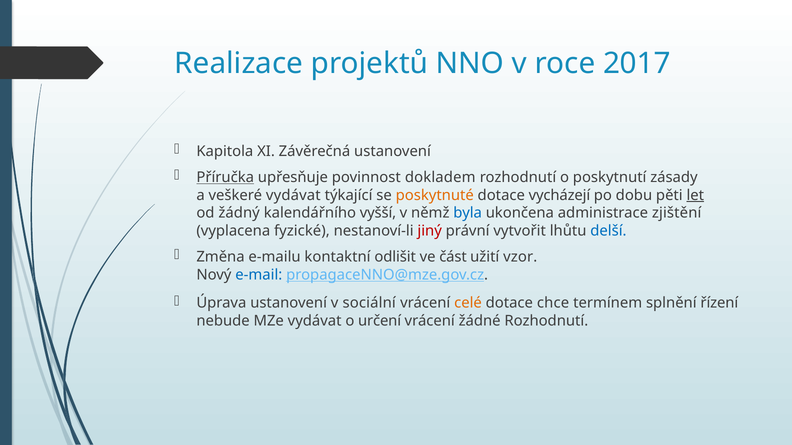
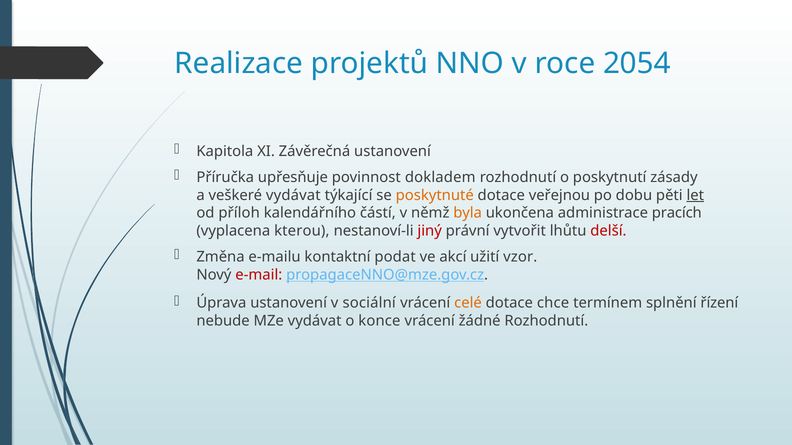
2017: 2017 -> 2054
Příručka underline: present -> none
vycházejí: vycházejí -> veřejnou
žádný: žádný -> příloh
vyšší: vyšší -> částí
byla colour: blue -> orange
zjištění: zjištění -> pracích
fyzické: fyzické -> kterou
delší colour: blue -> red
odlišit: odlišit -> podat
část: část -> akcí
e-mail colour: blue -> red
určení: určení -> konce
